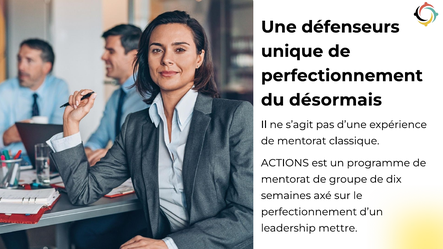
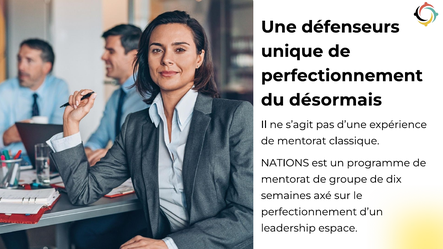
ACTIONS: ACTIONS -> NATIONS
mettre: mettre -> espace
